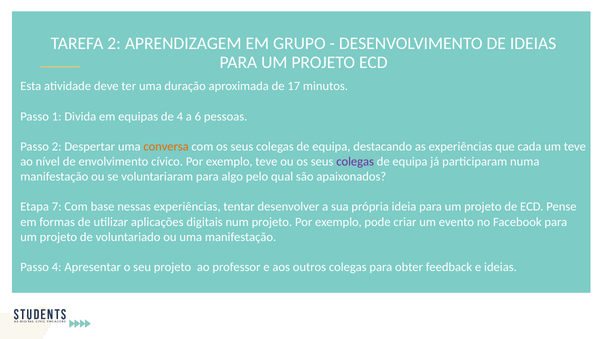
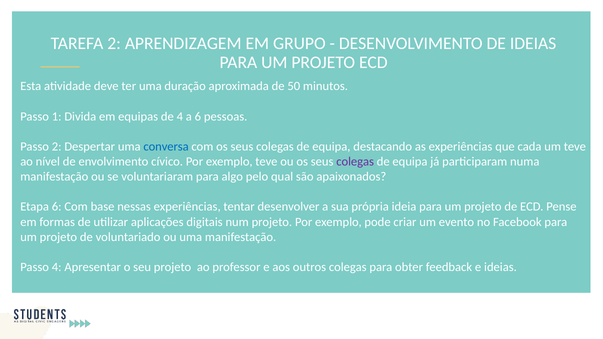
17: 17 -> 50
conversa colour: orange -> blue
Etapa 7: 7 -> 6
